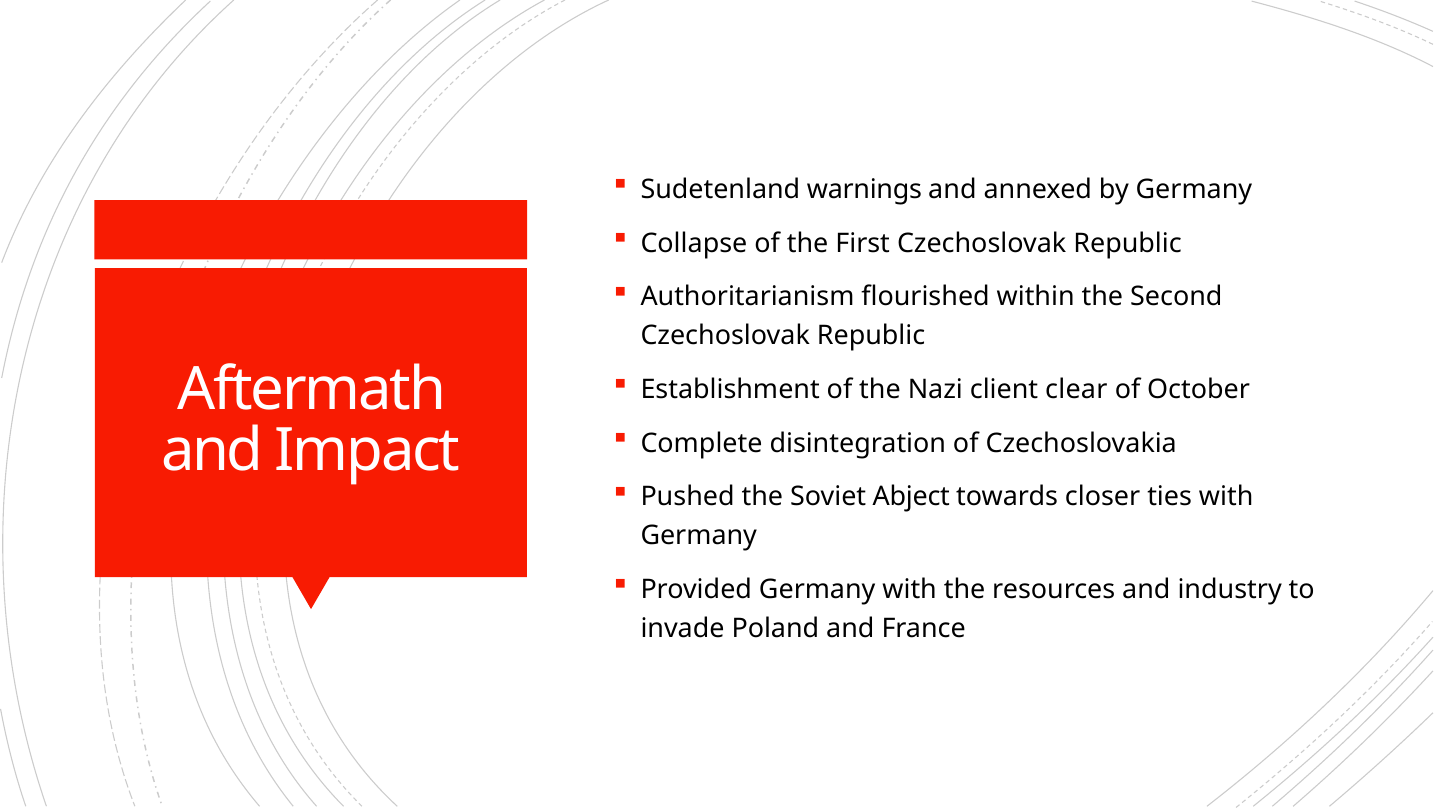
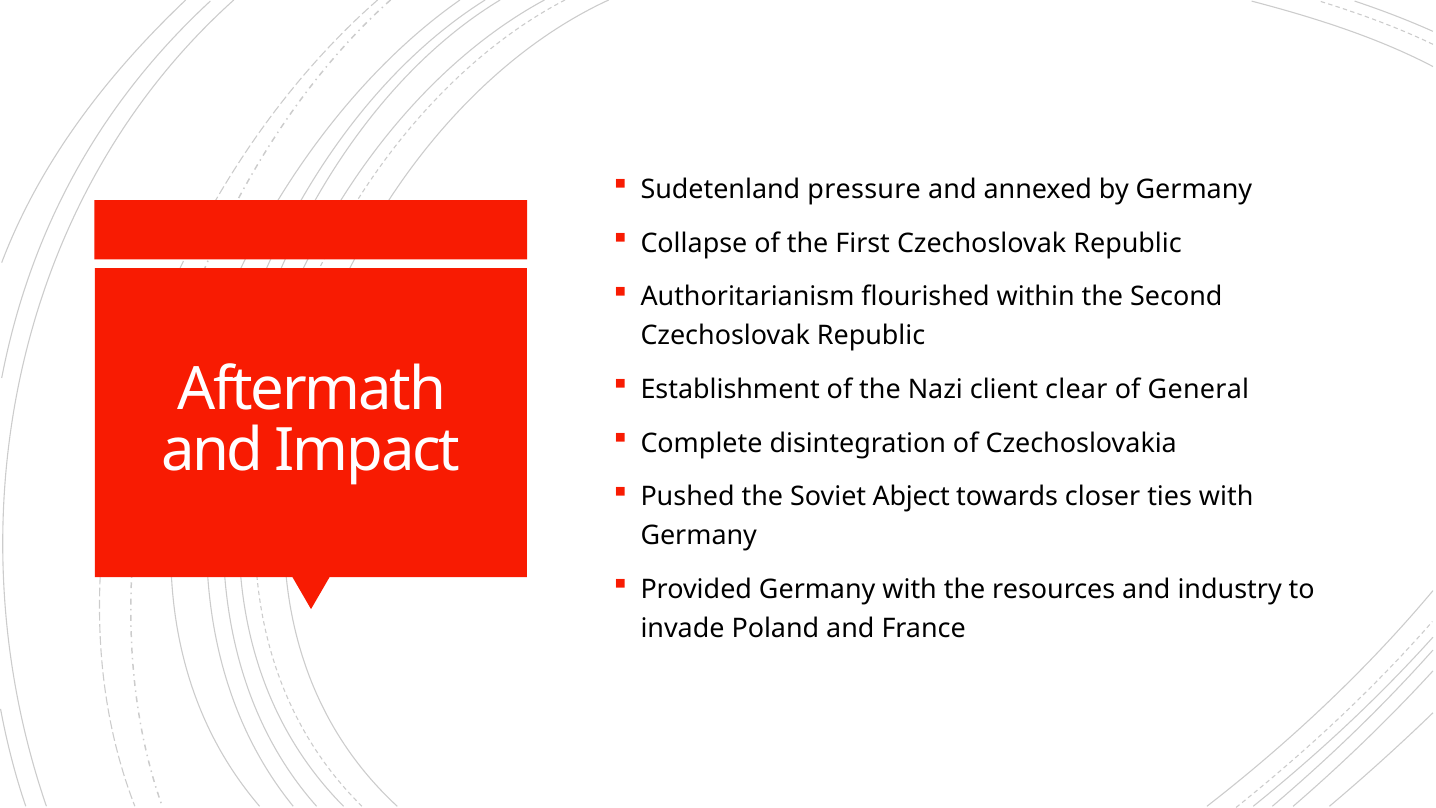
warnings: warnings -> pressure
October: October -> General
